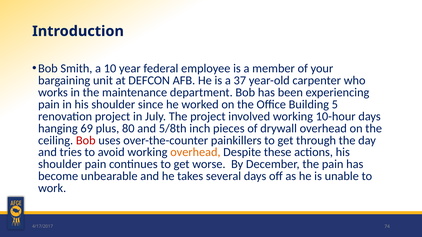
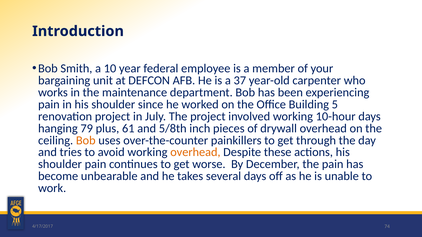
69: 69 -> 79
80: 80 -> 61
Bob at (86, 141) colour: red -> orange
